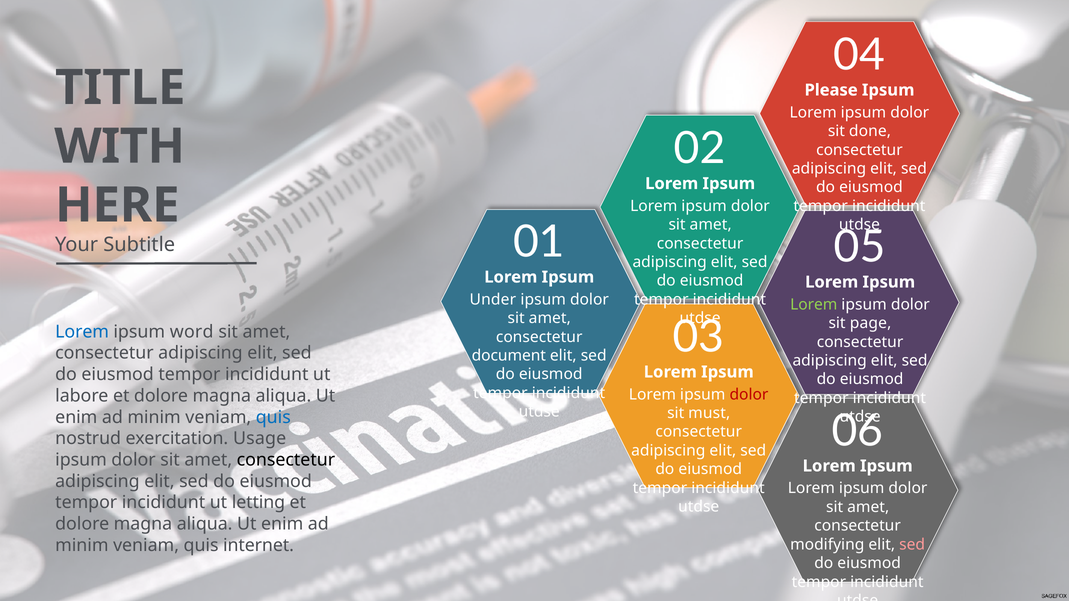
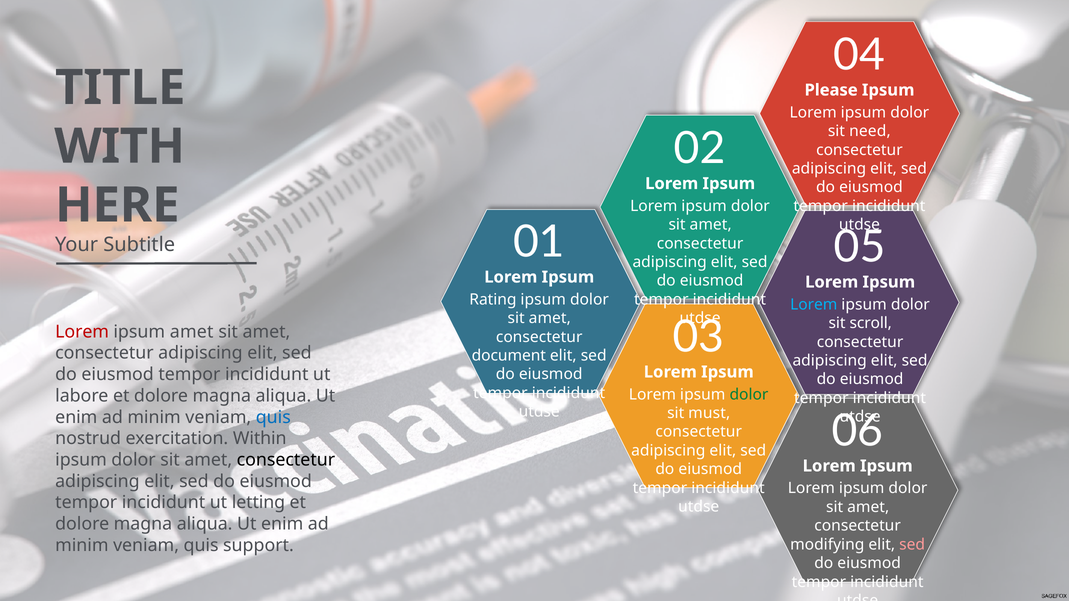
done: done -> need
Under: Under -> Rating
Lorem at (814, 305) colour: light green -> light blue
page: page -> scroll
Lorem at (82, 332) colour: blue -> red
ipsum word: word -> amet
dolor at (749, 395) colour: red -> green
Usage: Usage -> Within
internet: internet -> support
